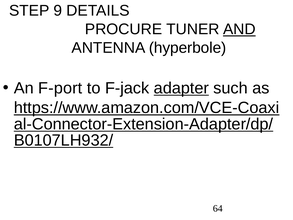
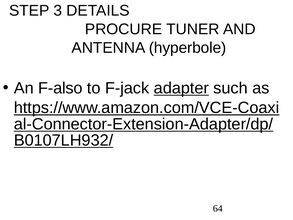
9: 9 -> 3
AND underline: present -> none
F-port: F-port -> F-also
